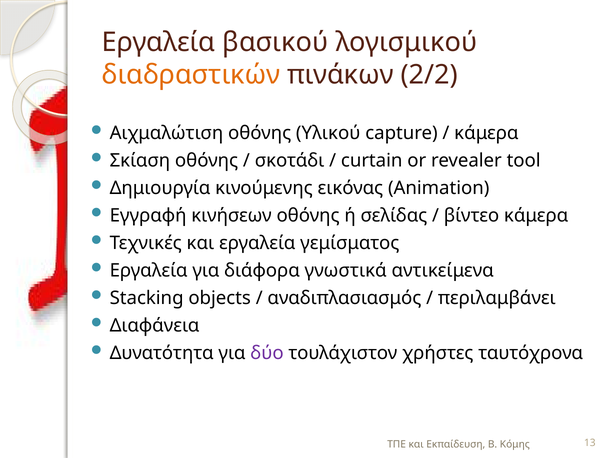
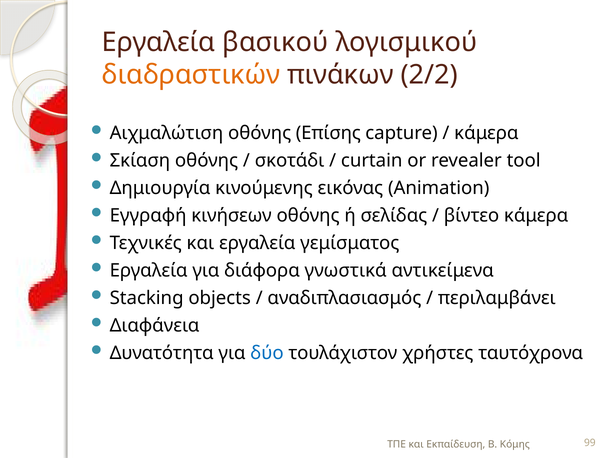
Υλικού: Υλικού -> Επίσης
δύο colour: purple -> blue
13: 13 -> 99
